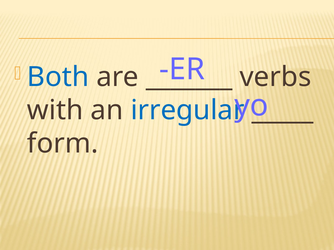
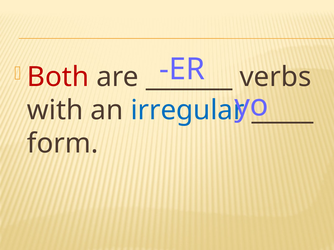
Both colour: blue -> red
